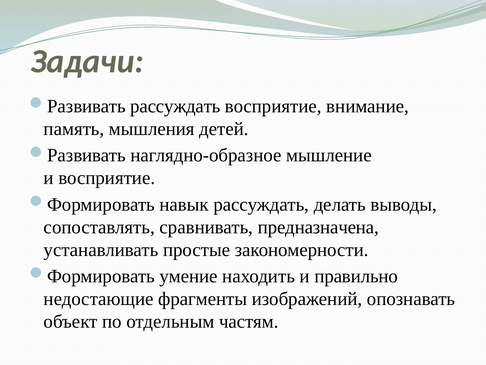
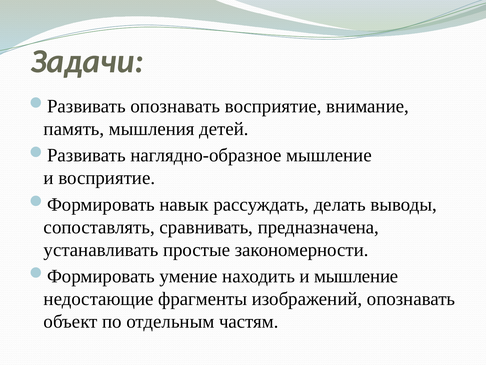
рассуждать at (175, 106): рассуждать -> опознавать
и правильно: правильно -> мышление
